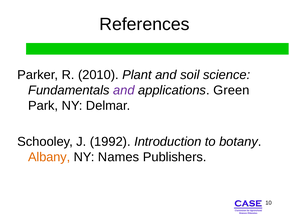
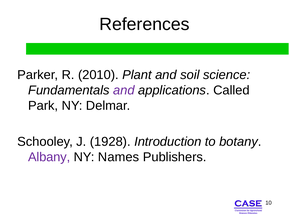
Green: Green -> Called
1992: 1992 -> 1928
Albany colour: orange -> purple
